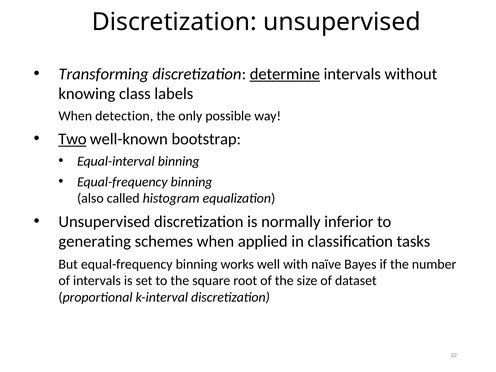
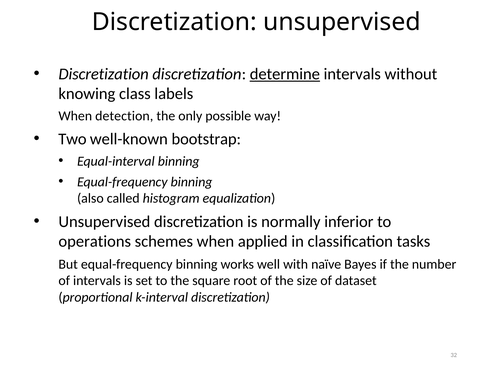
Transforming at (104, 74): Transforming -> Discretization
Two underline: present -> none
generating: generating -> operations
